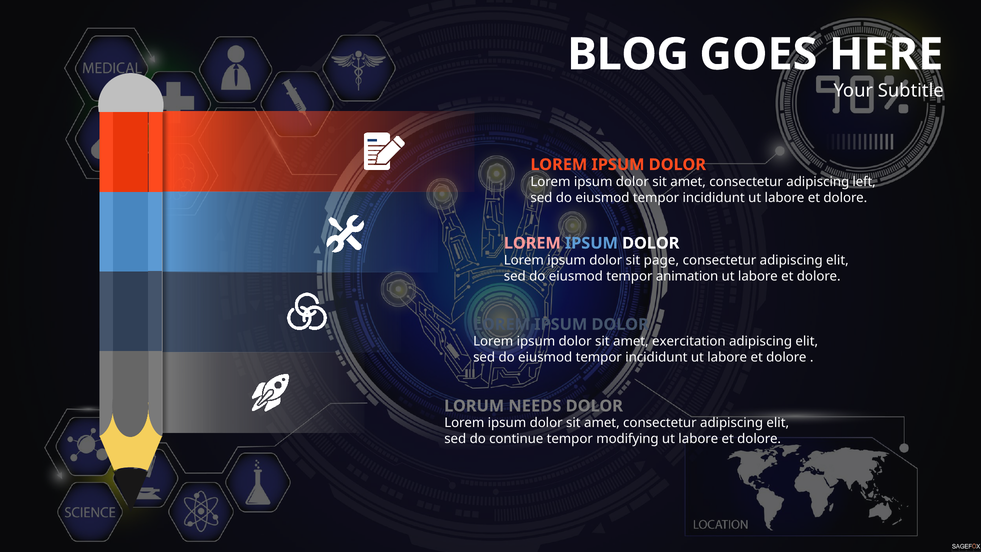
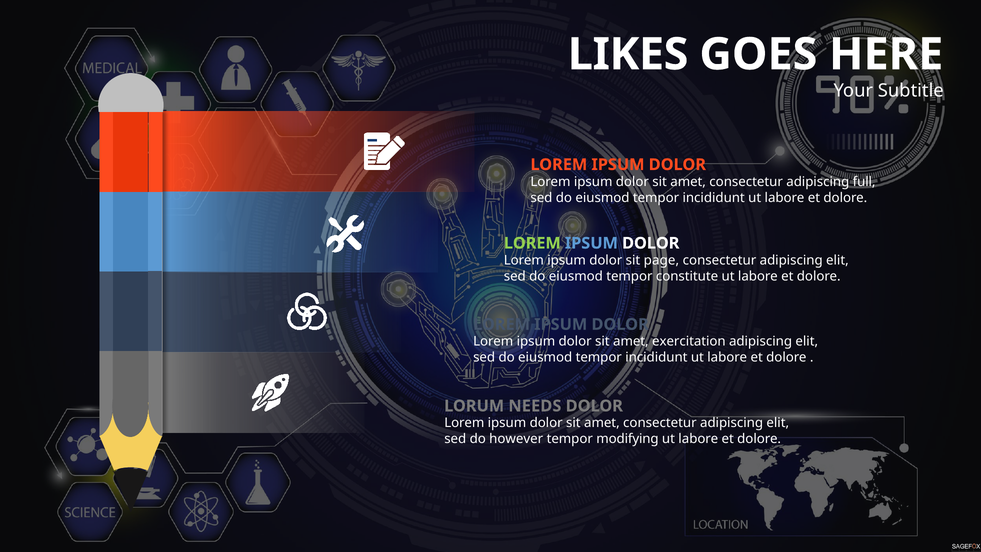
BLOG: BLOG -> LIKES
left: left -> full
LOREM at (532, 243) colour: pink -> light green
animation: animation -> constitute
continue: continue -> however
